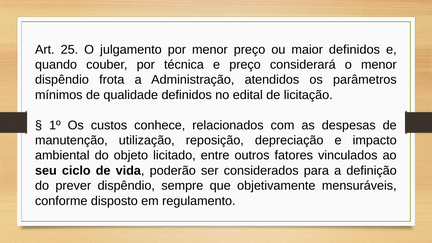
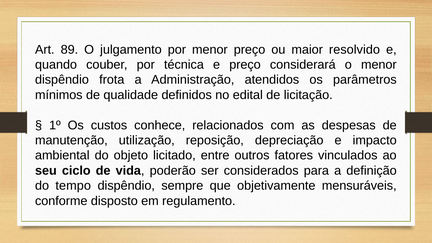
25: 25 -> 89
maior definidos: definidos -> resolvido
prever: prever -> tempo
